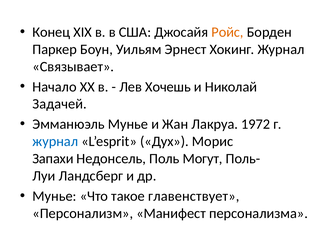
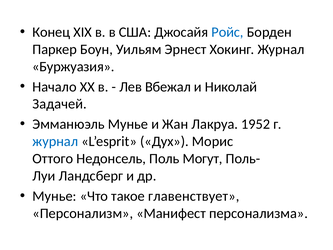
Ройс colour: orange -> blue
Связывает: Связывает -> Буржуазия
Хочешь: Хочешь -> Вбежал
1972: 1972 -> 1952
Запахи: Запахи -> Оттого
